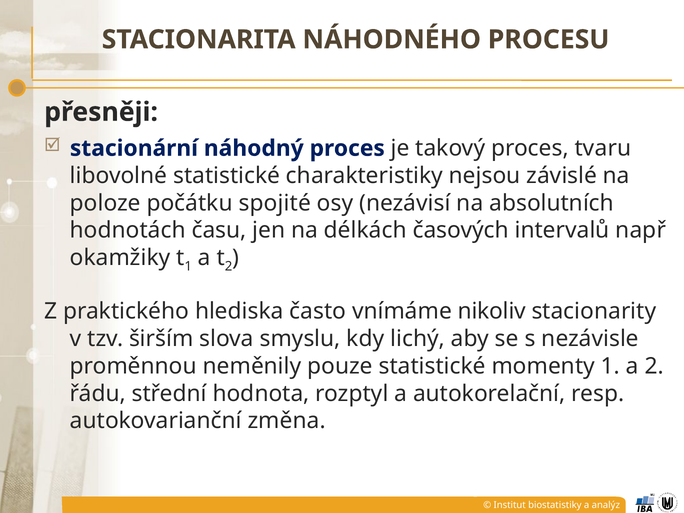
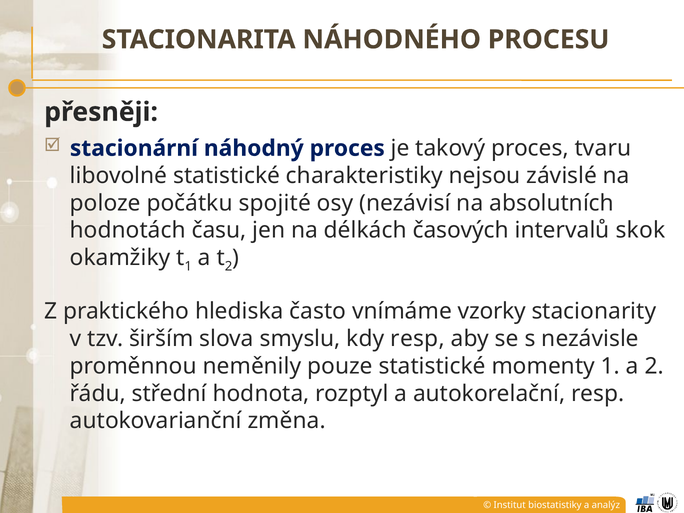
např: např -> skok
nikoliv: nikoliv -> vzorky
kdy lichý: lichý -> resp
